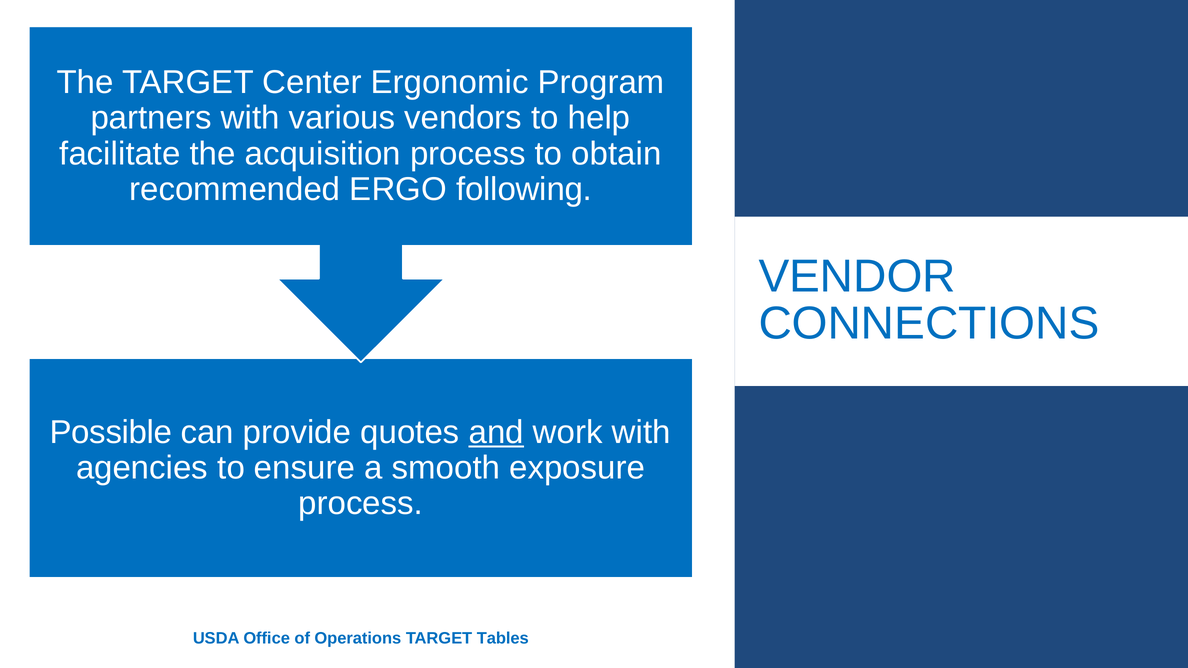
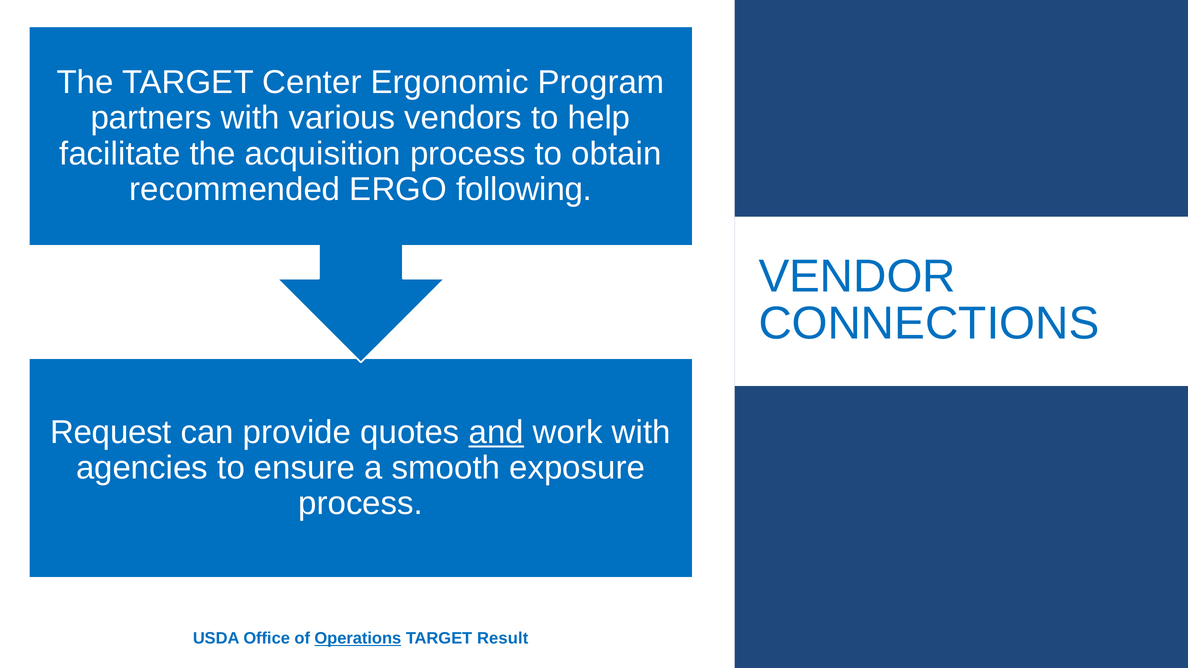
Possible: Possible -> Request
Operations underline: none -> present
Tables: Tables -> Result
